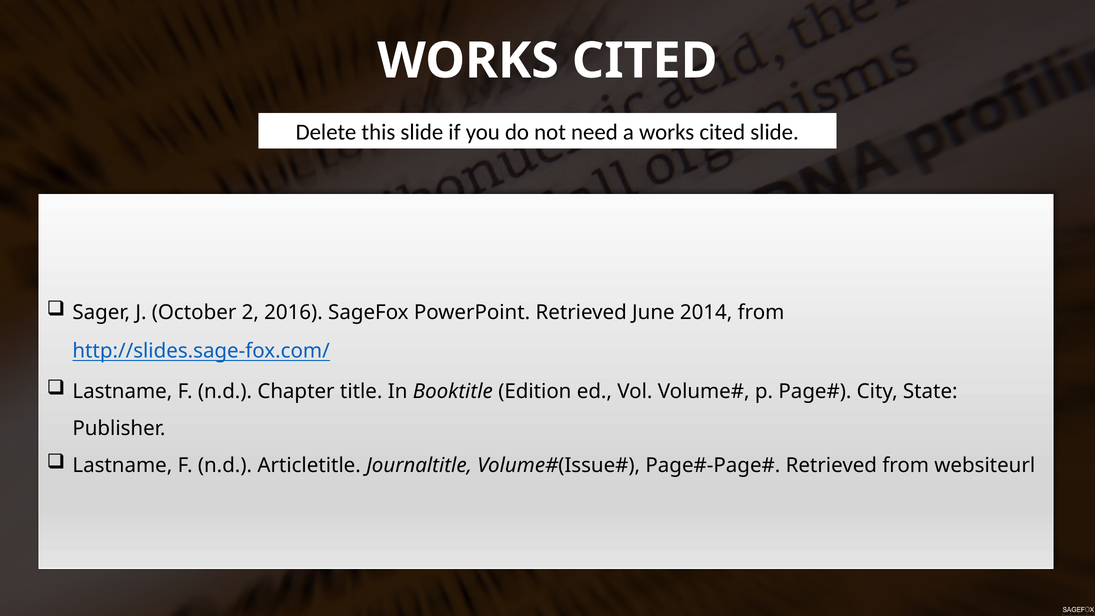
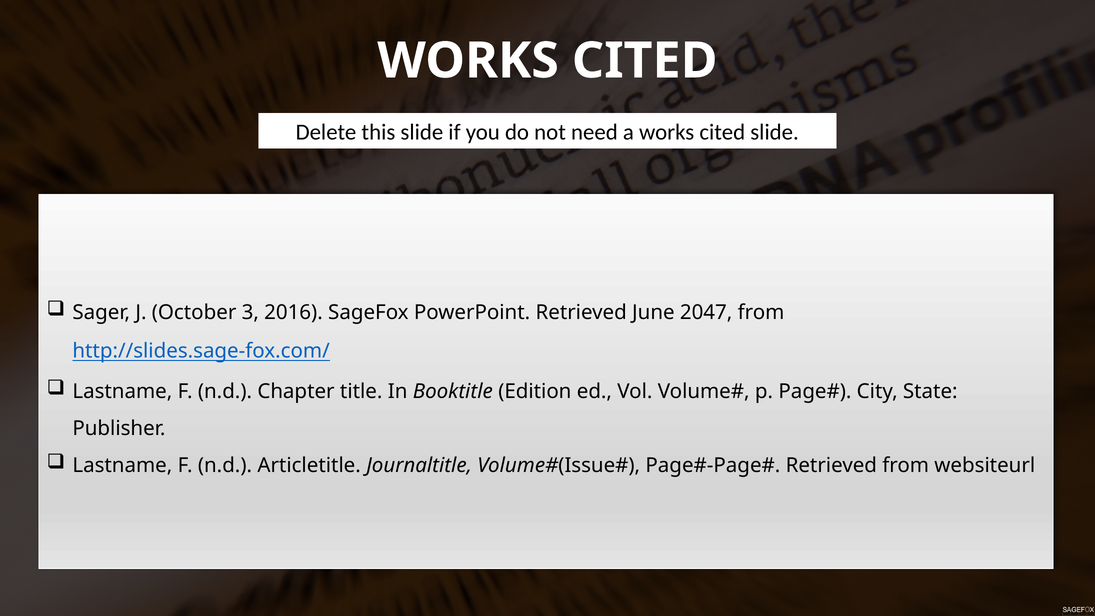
2: 2 -> 3
2014: 2014 -> 2047
